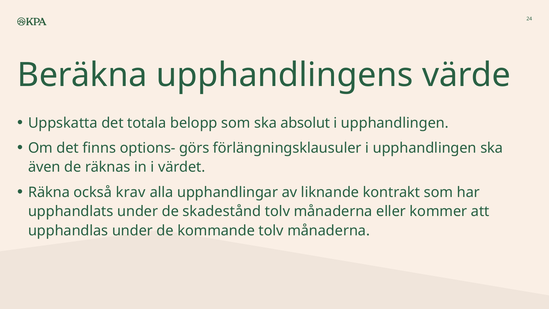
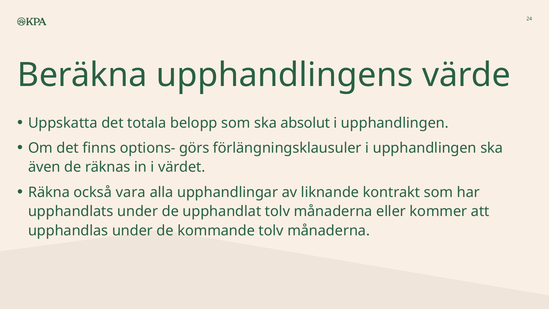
krav: krav -> vara
skadestånd: skadestånd -> upphandlat
